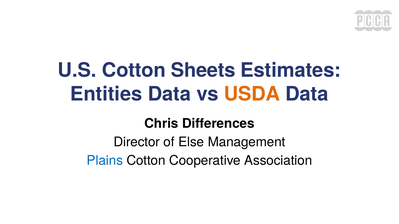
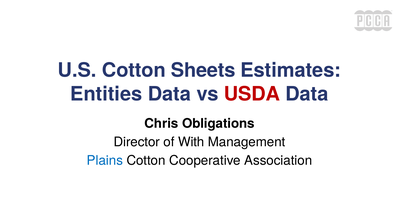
USDA colour: orange -> red
Differences: Differences -> Obligations
Else: Else -> With
